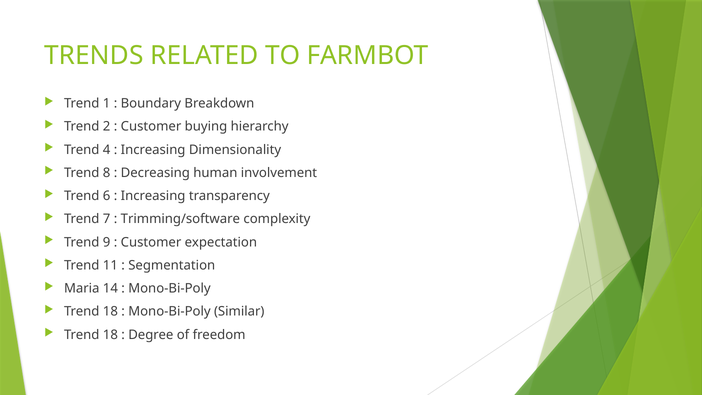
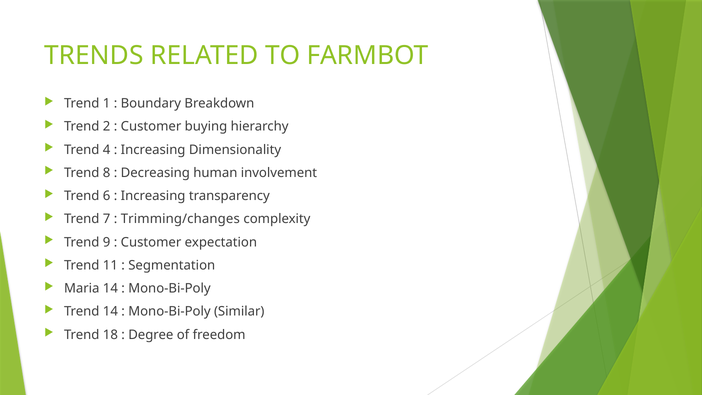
Trimming/software: Trimming/software -> Trimming/changes
18 at (110, 311): 18 -> 14
